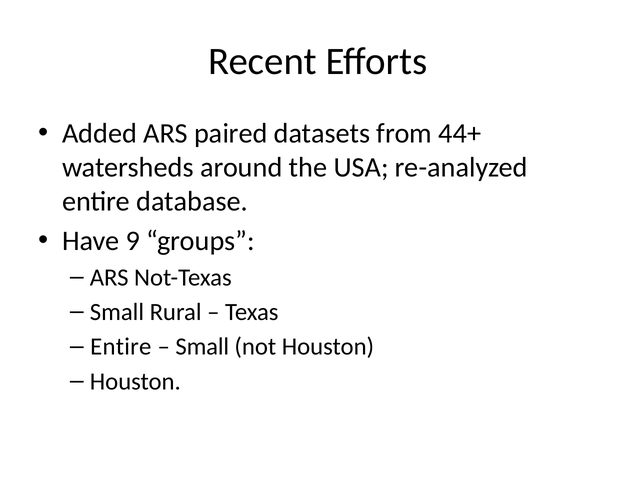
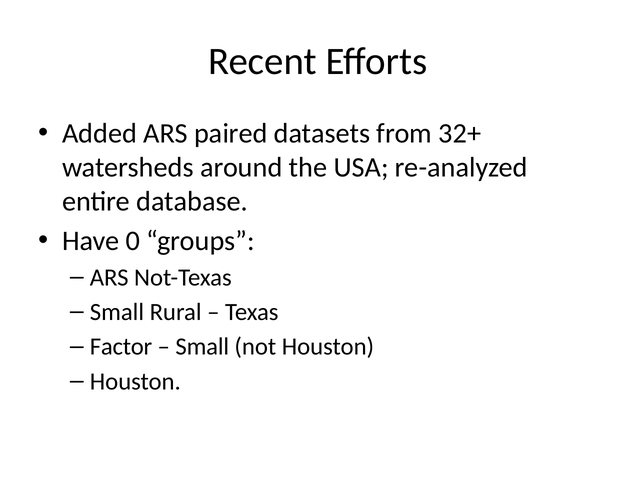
44+: 44+ -> 32+
9: 9 -> 0
Entire at (121, 347): Entire -> Factor
